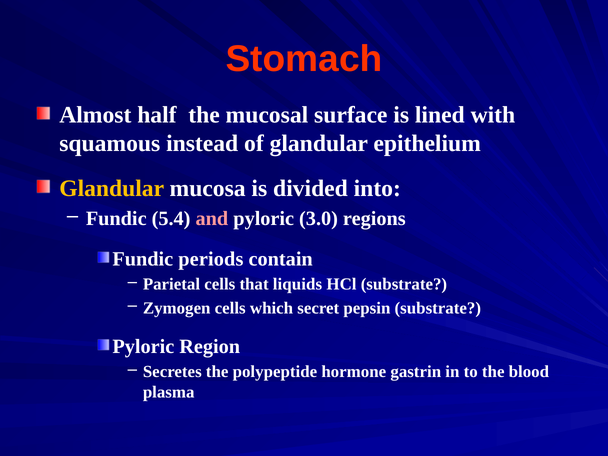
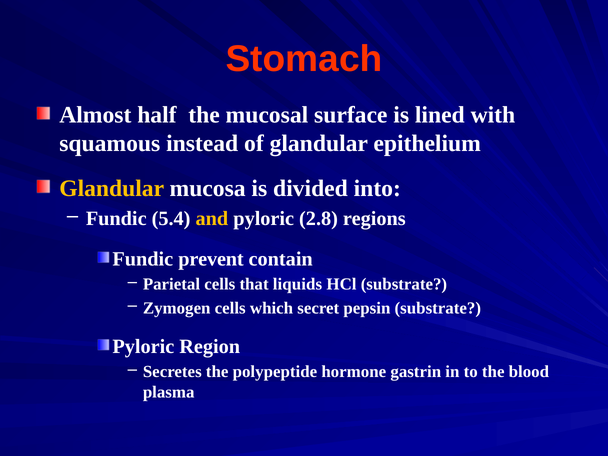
and colour: pink -> yellow
3.0: 3.0 -> 2.8
periods: periods -> prevent
